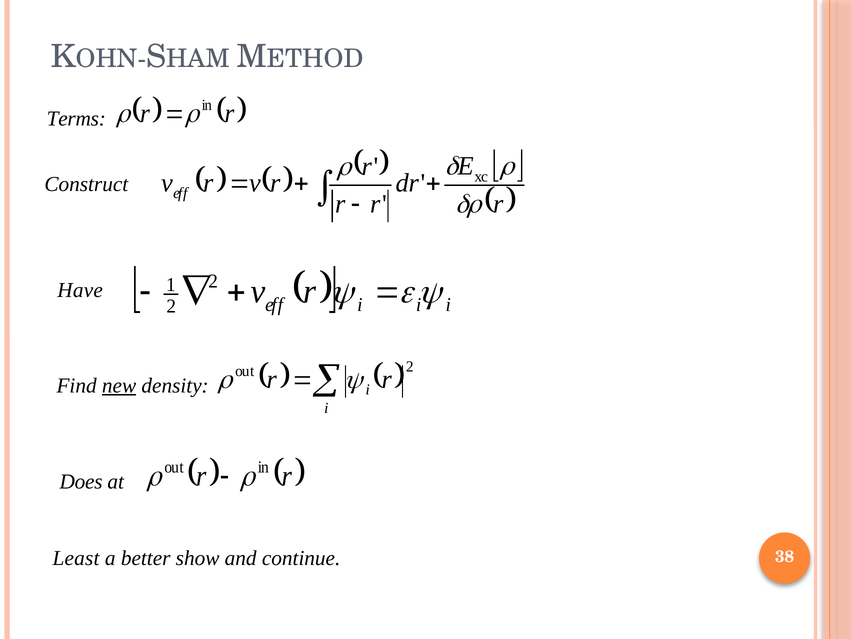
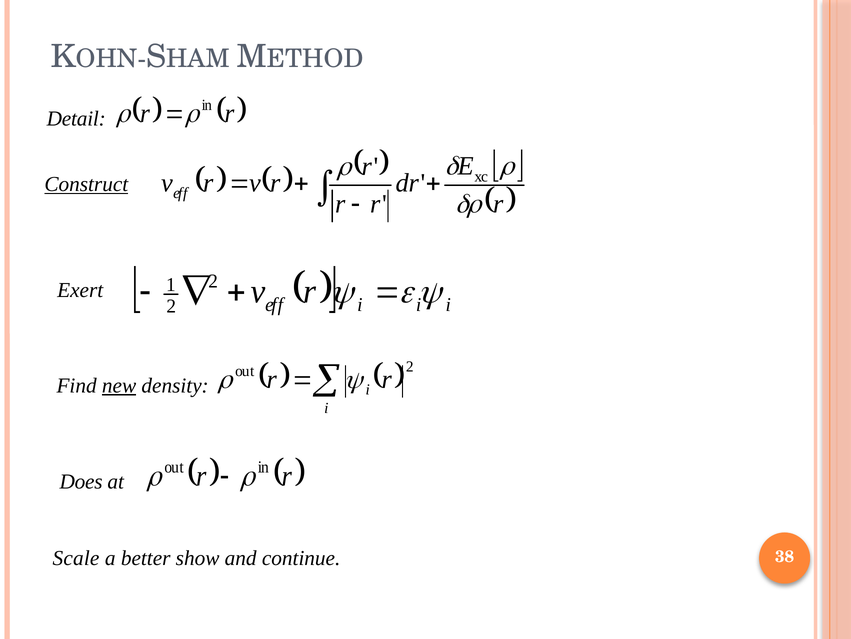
Terms: Terms -> Detail
Construct underline: none -> present
Have: Have -> Exert
Least: Least -> Scale
